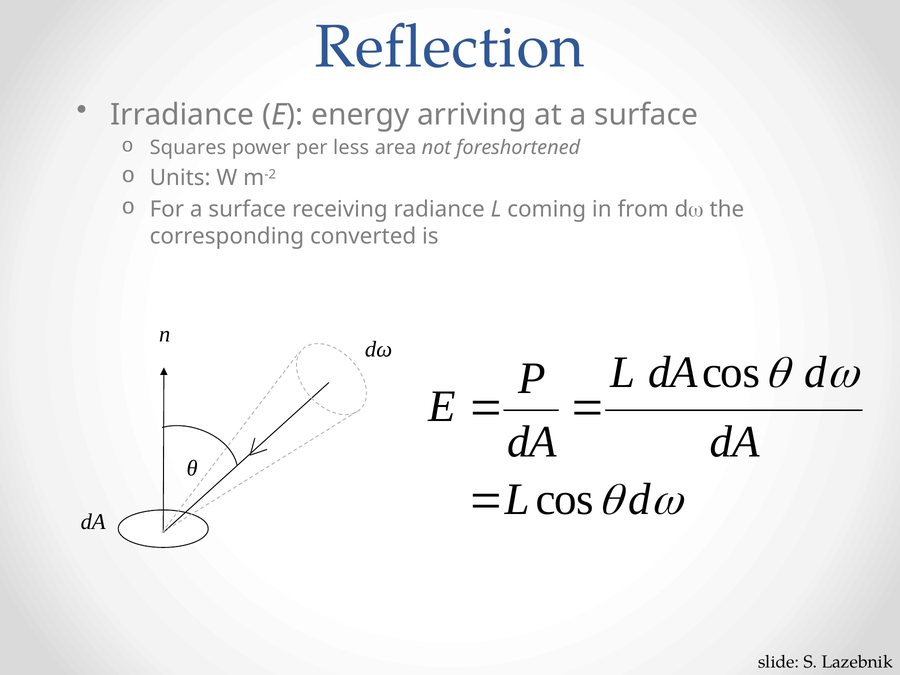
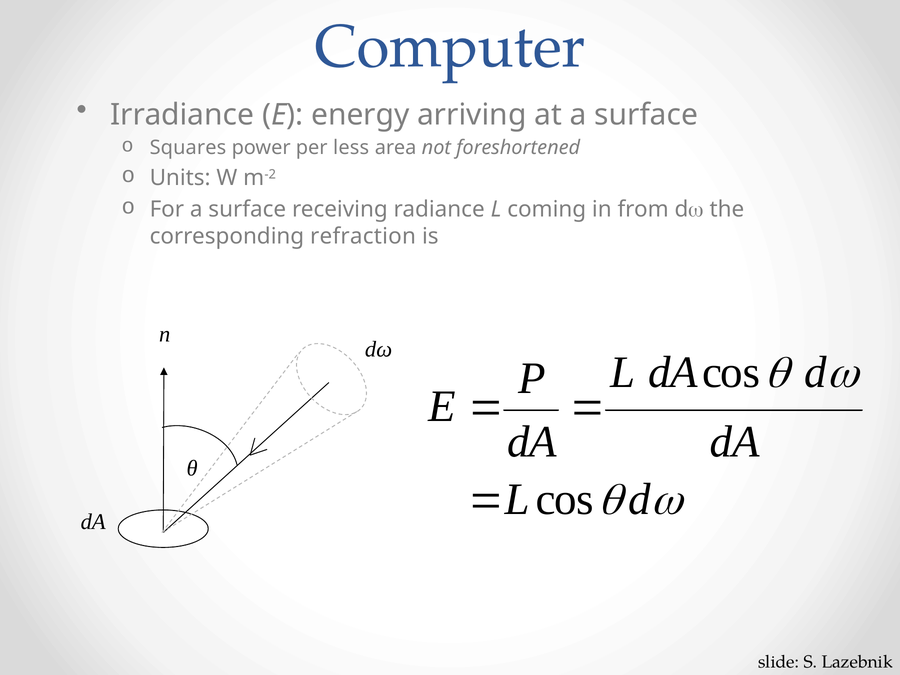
Reflection: Reflection -> Computer
converted: converted -> refraction
